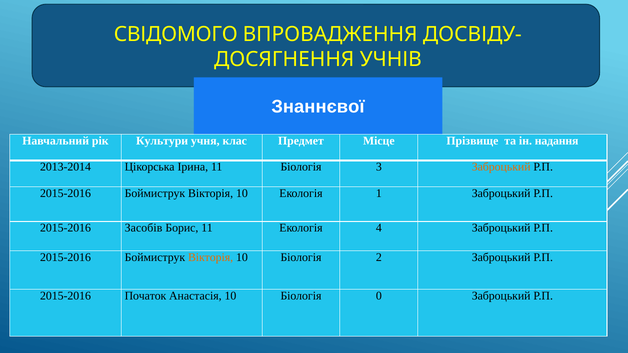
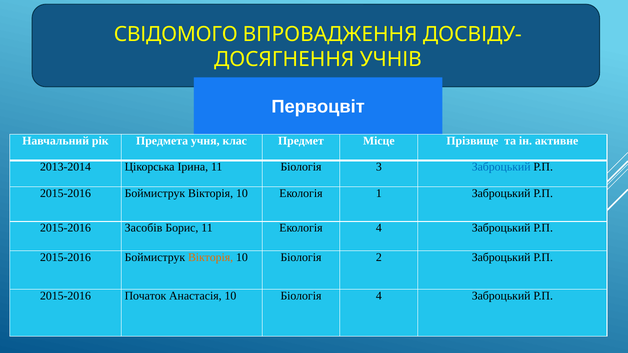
Знаннєвої: Знаннєвої -> Первоцвіт
Культури: Культури -> Предмета
надання: надання -> активне
Заброцький at (501, 167) colour: orange -> blue
Біологія 0: 0 -> 4
